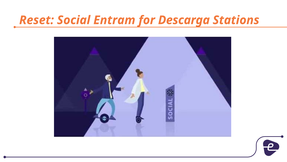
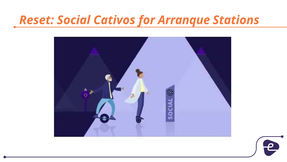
Entram: Entram -> Cativos
Descarga: Descarga -> Arranque
